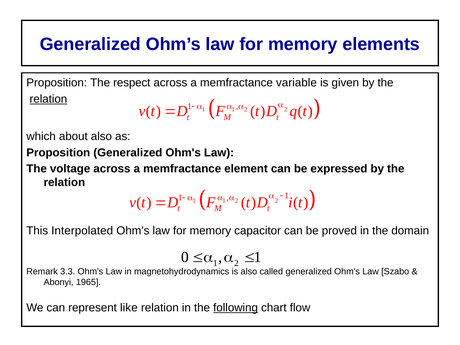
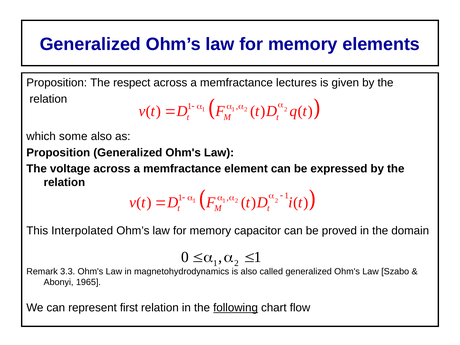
variable: variable -> lectures
relation at (48, 99) underline: present -> none
about: about -> some
like: like -> first
